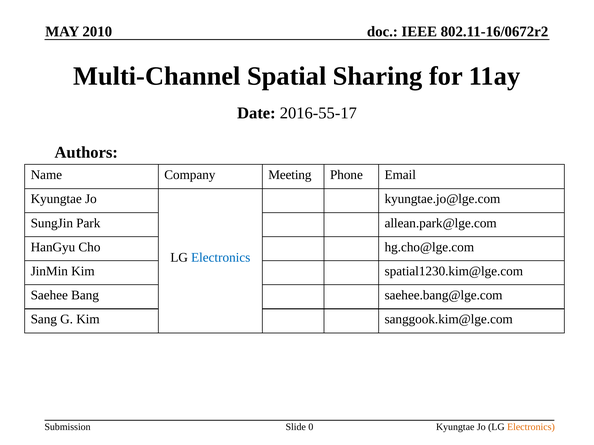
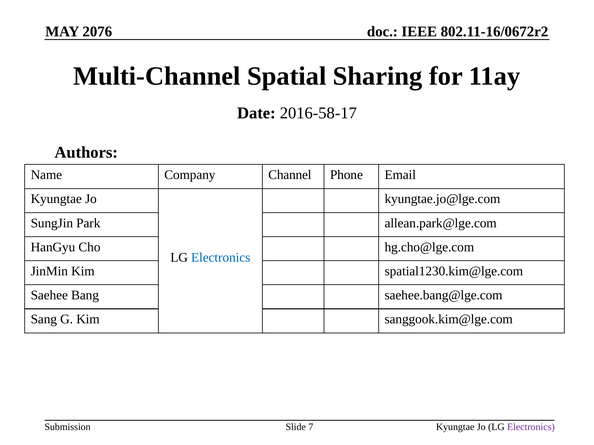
2010: 2010 -> 2076
2016-55-17: 2016-55-17 -> 2016-58-17
Meeting: Meeting -> Channel
0: 0 -> 7
Electronics at (531, 427) colour: orange -> purple
